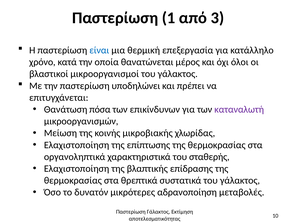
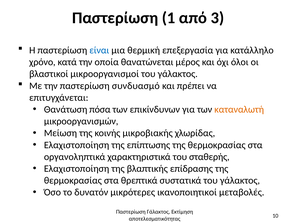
υποδηλώνει: υποδηλώνει -> συνδυασμό
καταναλωτή colour: purple -> orange
αδρανοποίηση: αδρανοποίηση -> ικανοποιητικοί
